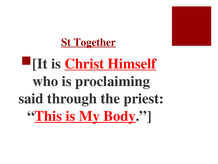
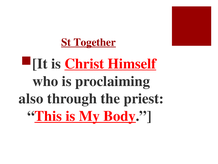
said: said -> also
